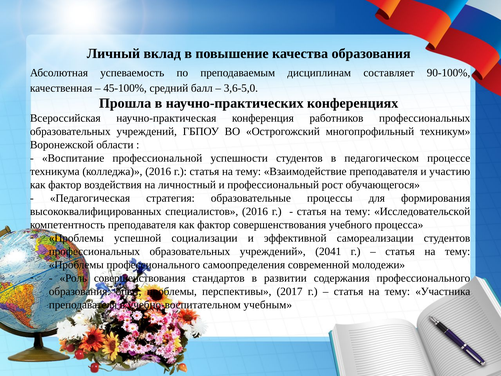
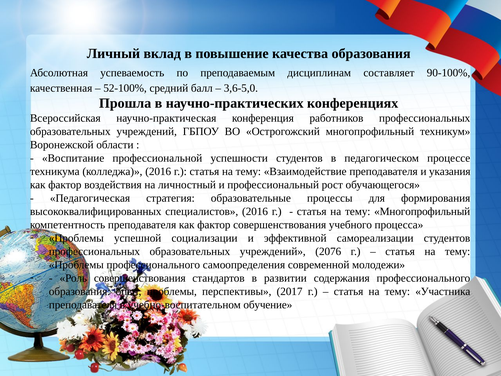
45-100%: 45-100% -> 52-100%
участию: участию -> указания
тему Исследовательской: Исследовательской -> Многопрофильный
2041: 2041 -> 2076
учебным: учебным -> обучение
